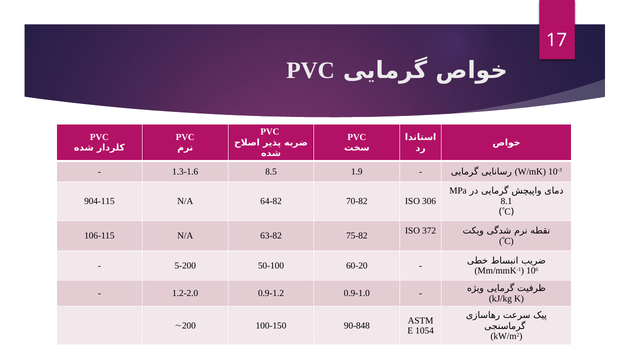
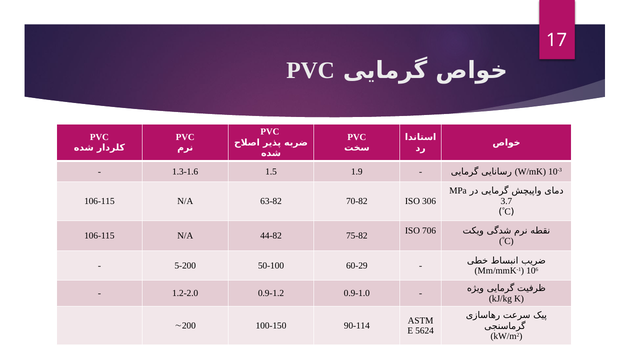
8.5: 8.5 -> 1.5
904-115 at (99, 201): 904-115 -> 106-115
64-82: 64-82 -> 63-82
8.1: 8.1 -> 3.7
372: 372 -> 706
63-82: 63-82 -> 44-82
60-20: 60-20 -> 60-29
90-848: 90-848 -> 90-114
1054: 1054 -> 5624
